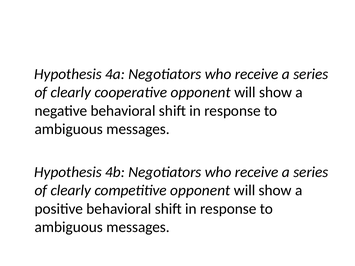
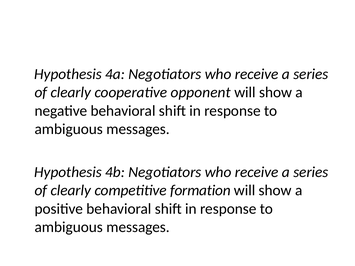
competitive opponent: opponent -> formation
